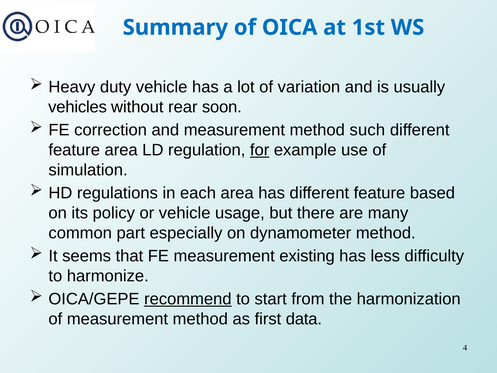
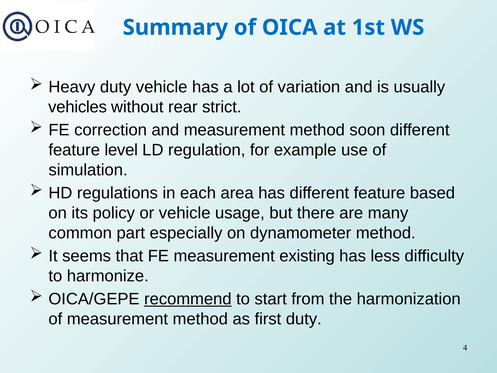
soon: soon -> strict
such: such -> soon
feature area: area -> level
for underline: present -> none
first data: data -> duty
